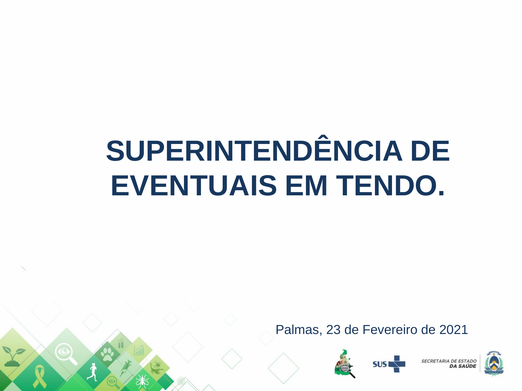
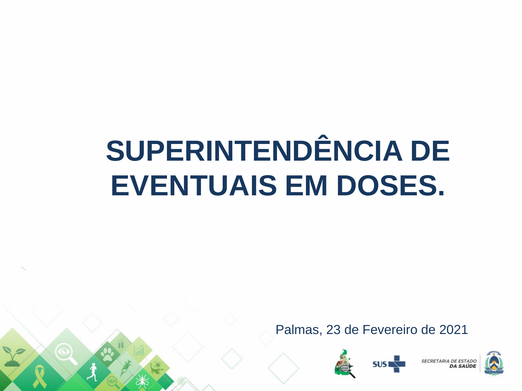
TENDO: TENDO -> DOSES
